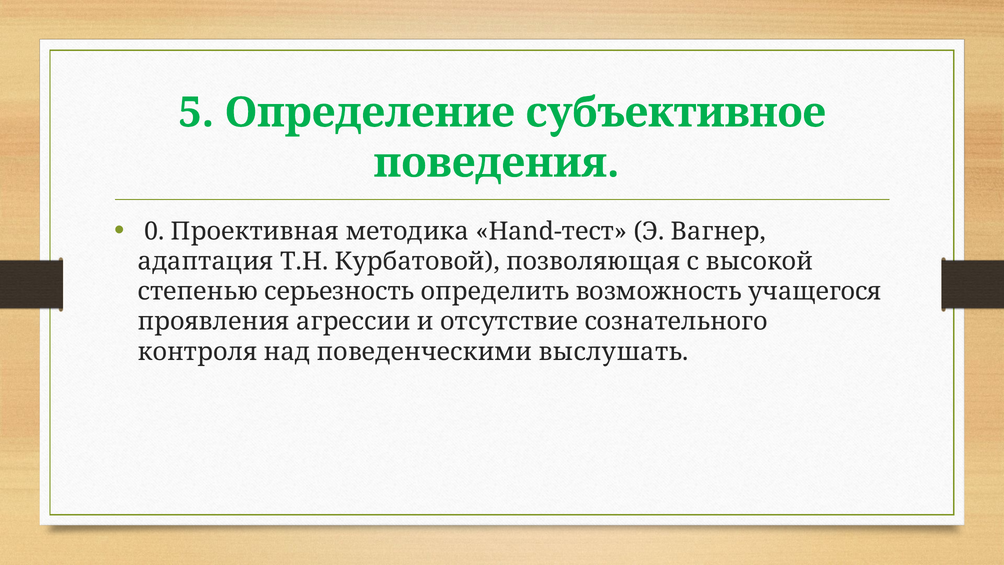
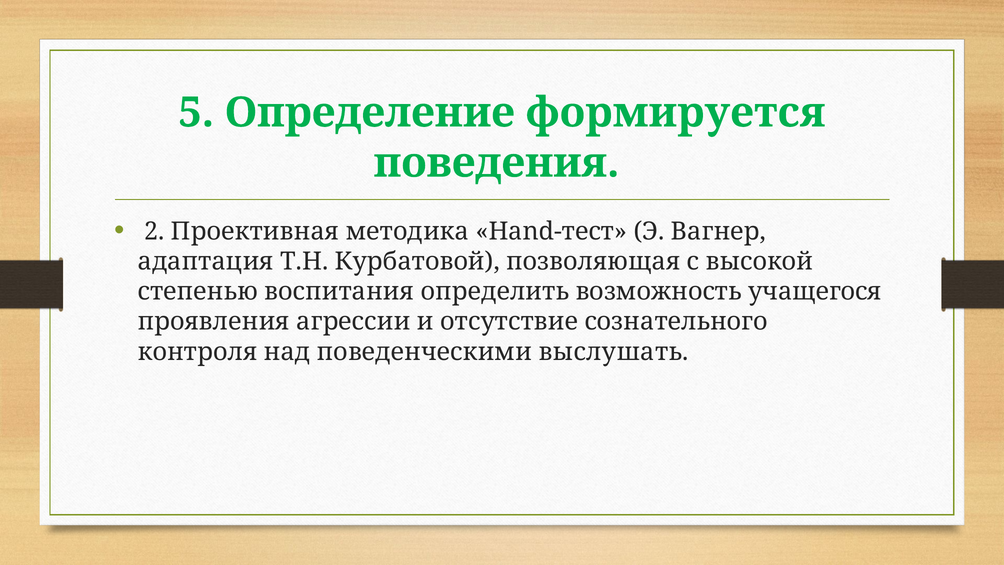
субъективное: субъективное -> формируется
0: 0 -> 2
серьезность: серьезность -> воспитания
